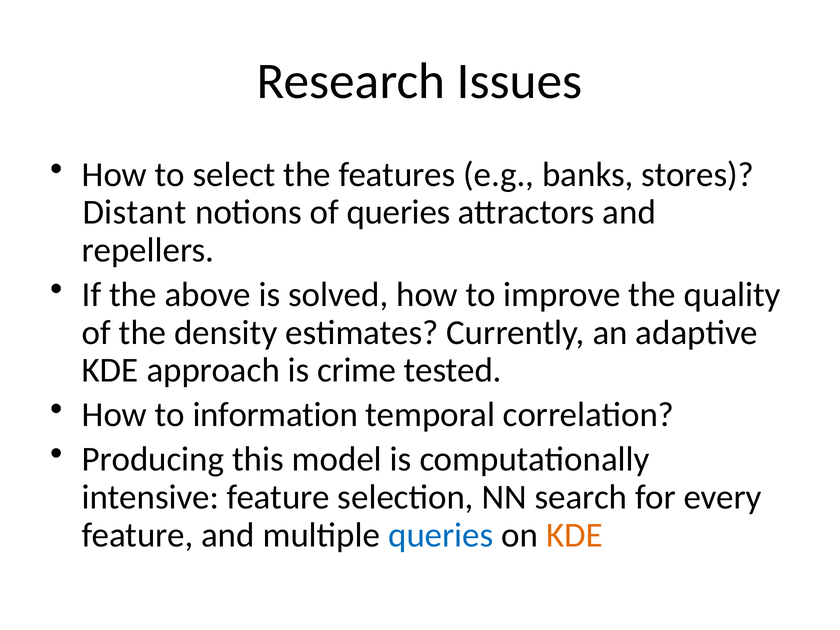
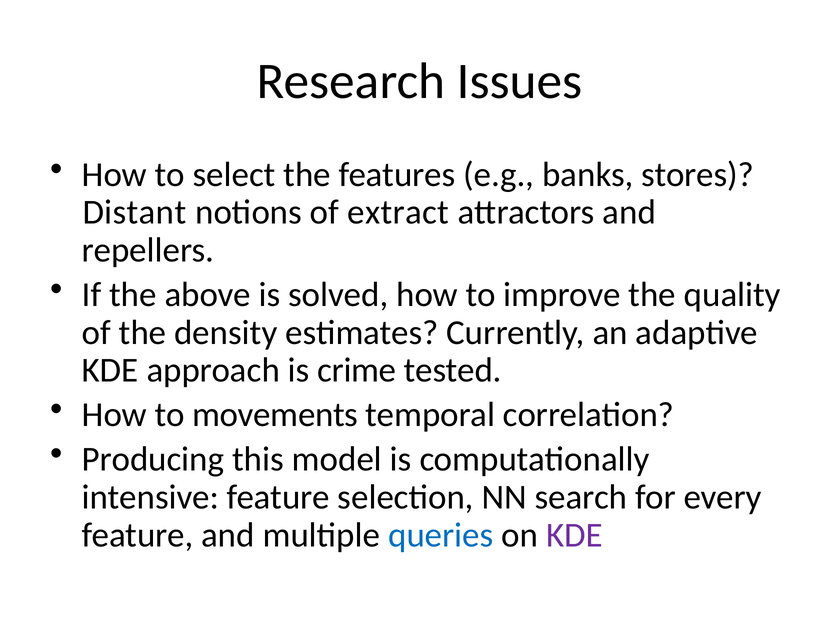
of queries: queries -> extract
information: information -> movements
KDE at (574, 535) colour: orange -> purple
